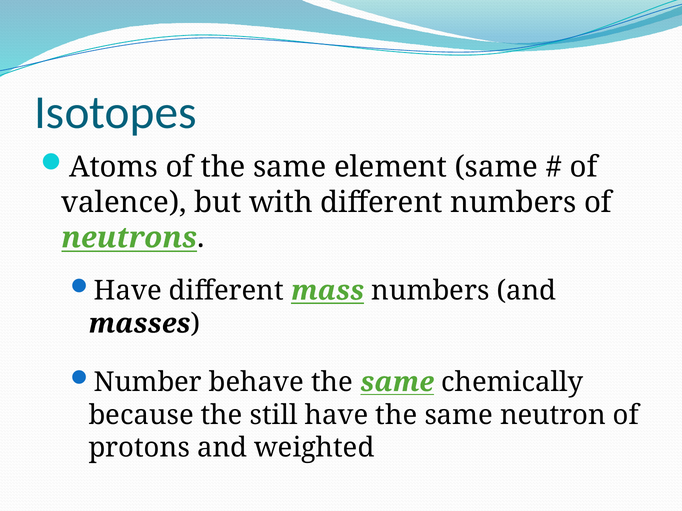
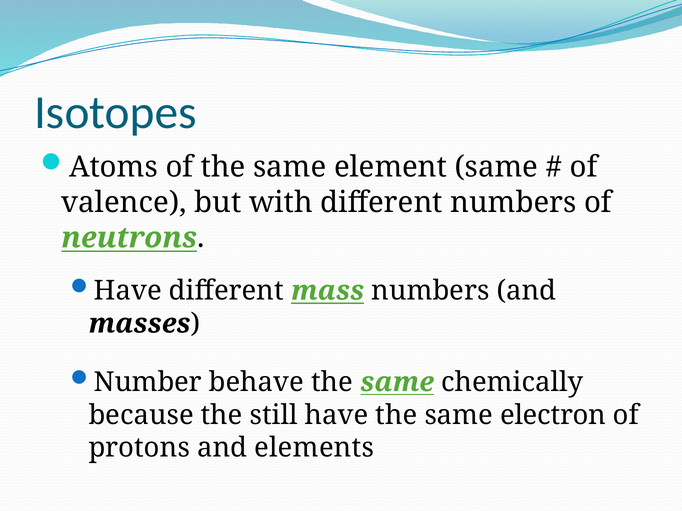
neutron: neutron -> electron
weighted: weighted -> elements
